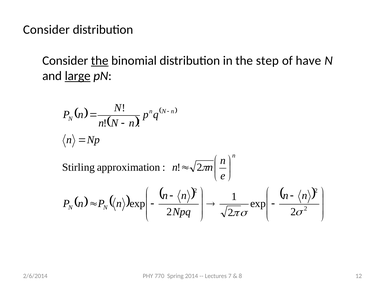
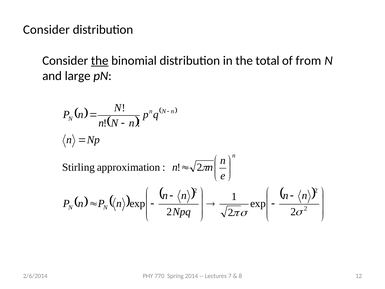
step: step -> total
have: have -> from
large underline: present -> none
